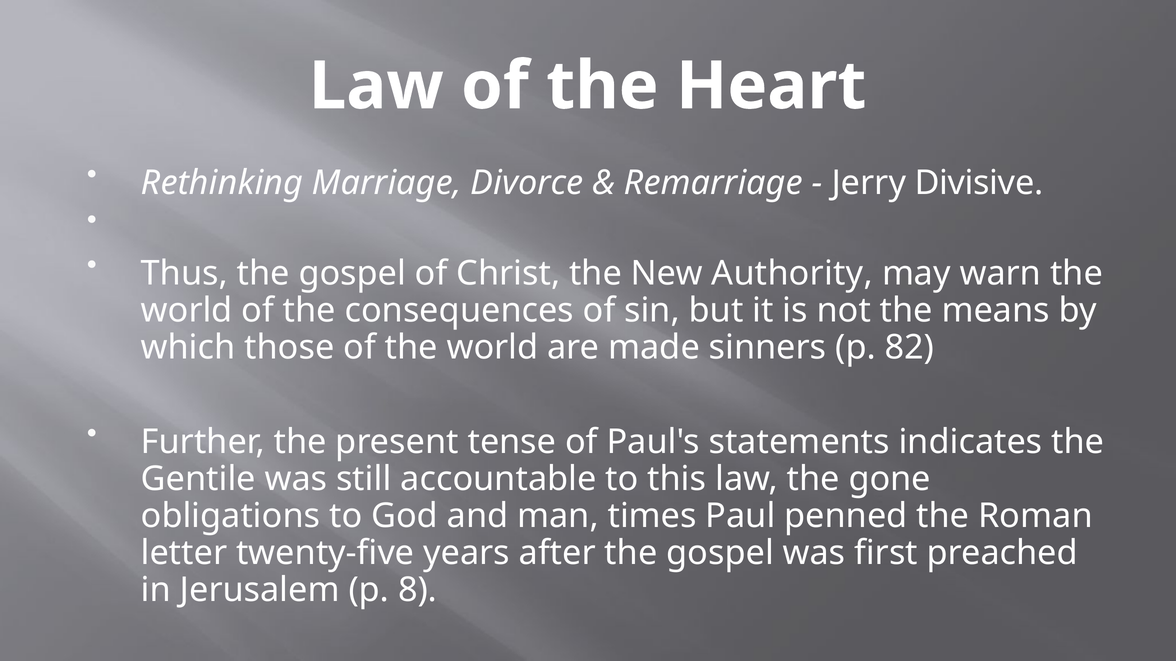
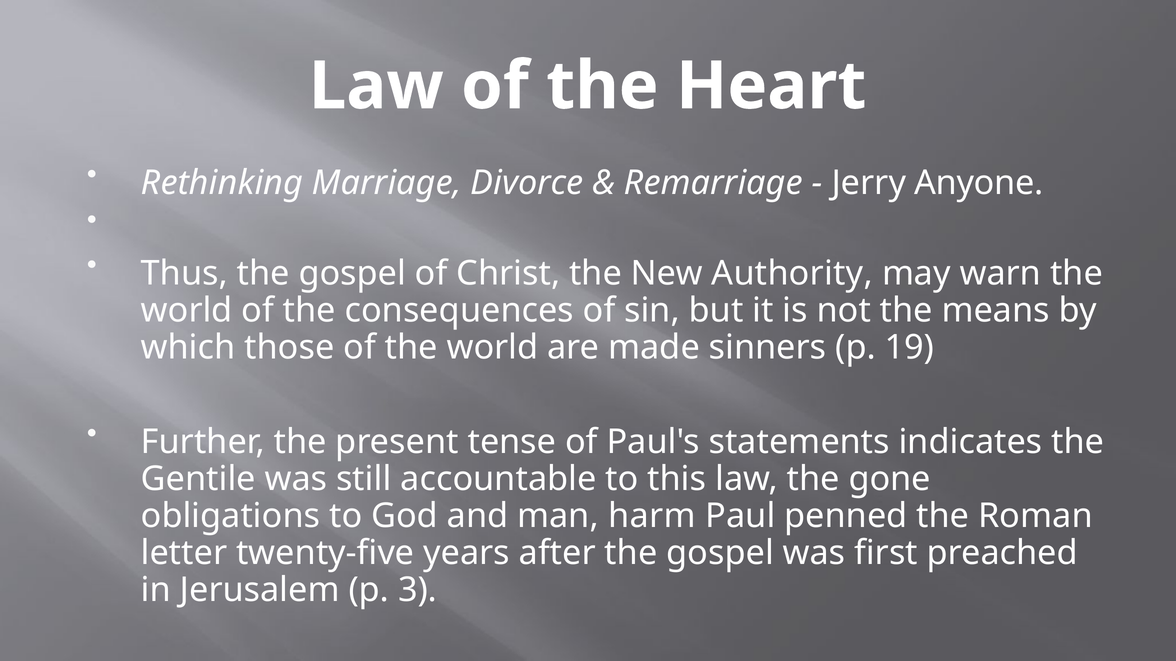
Divisive: Divisive -> Anyone
82: 82 -> 19
times: times -> harm
8: 8 -> 3
